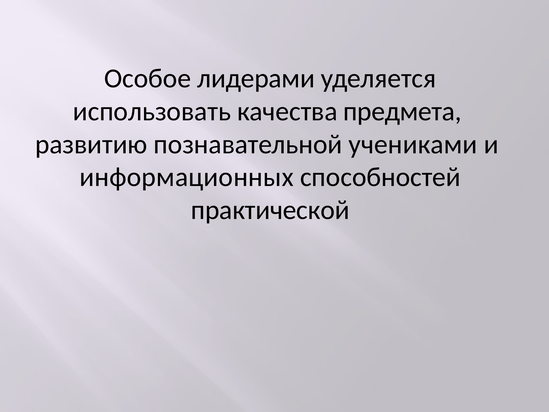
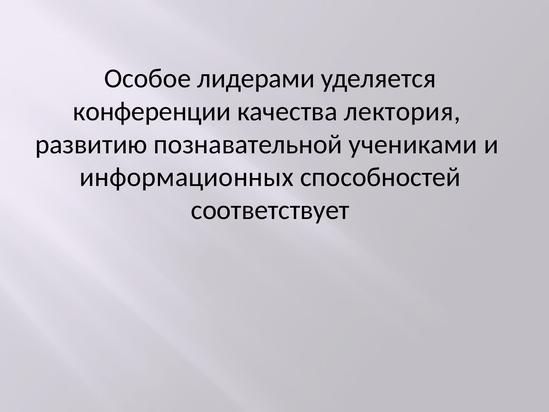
использовать: использовать -> конференции
предмета: предмета -> лектория
практической: практической -> соответствует
